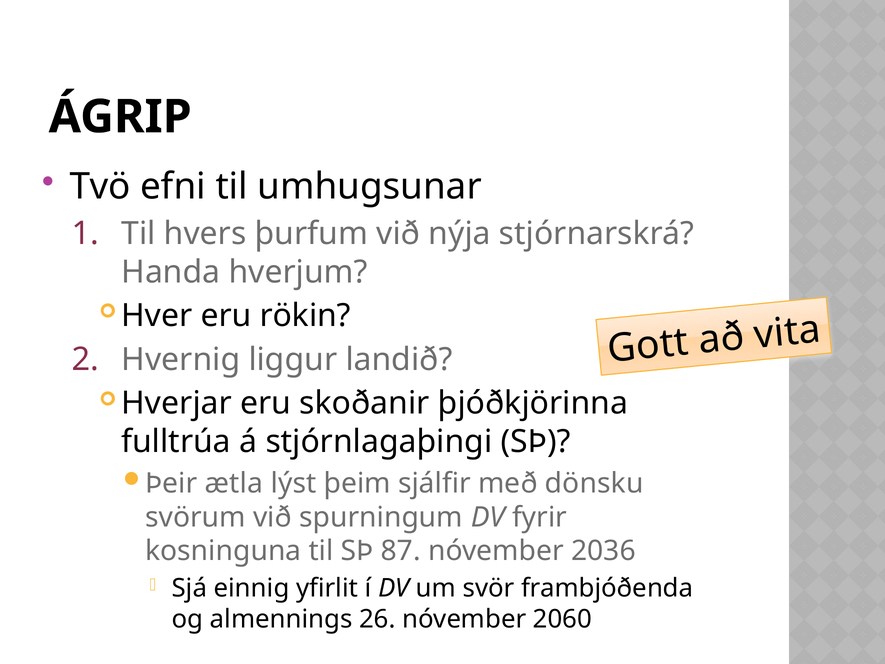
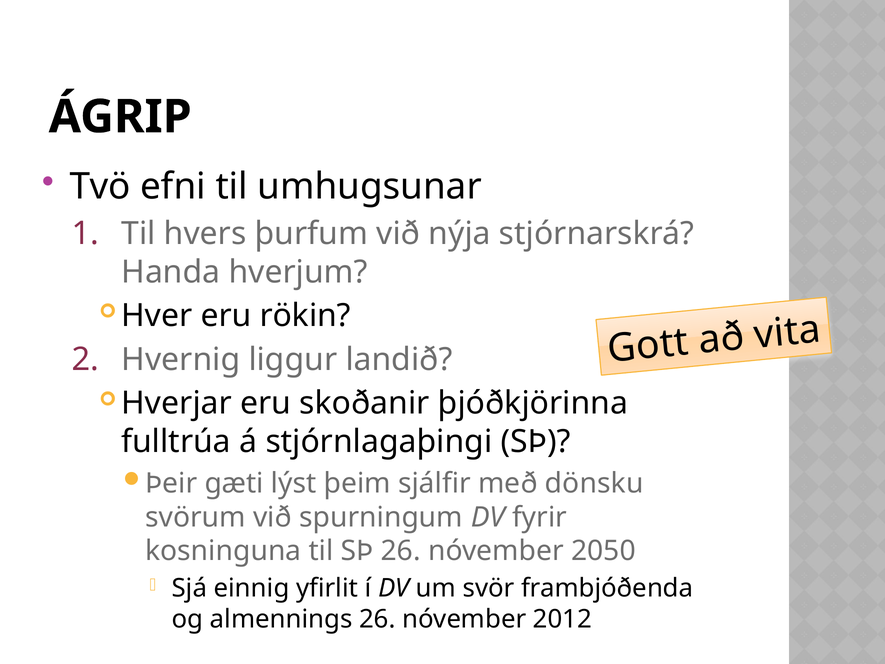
ætla: ætla -> gæti
SÞ 87: 87 -> 26
2036: 2036 -> 2050
2060: 2060 -> 2012
